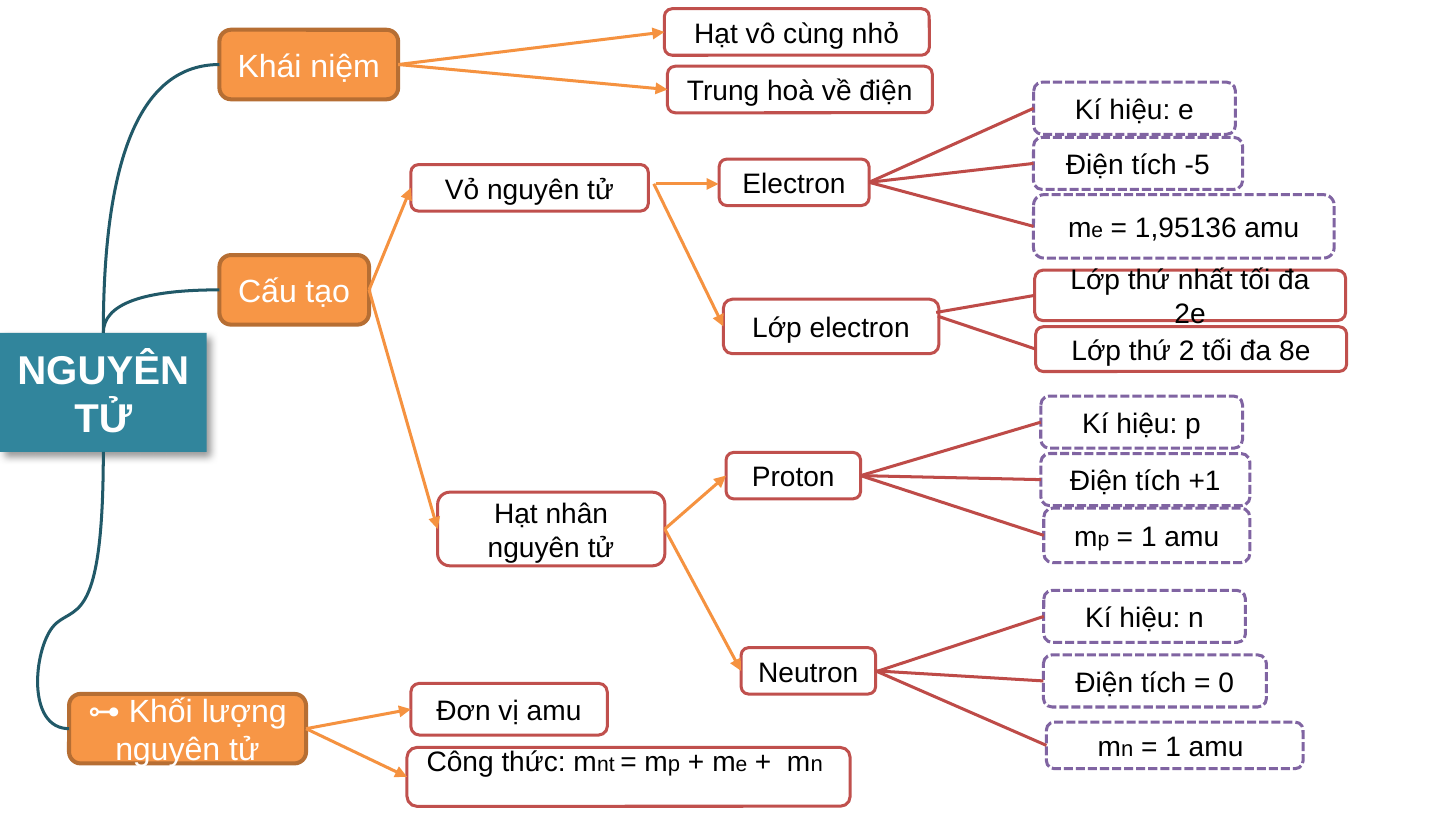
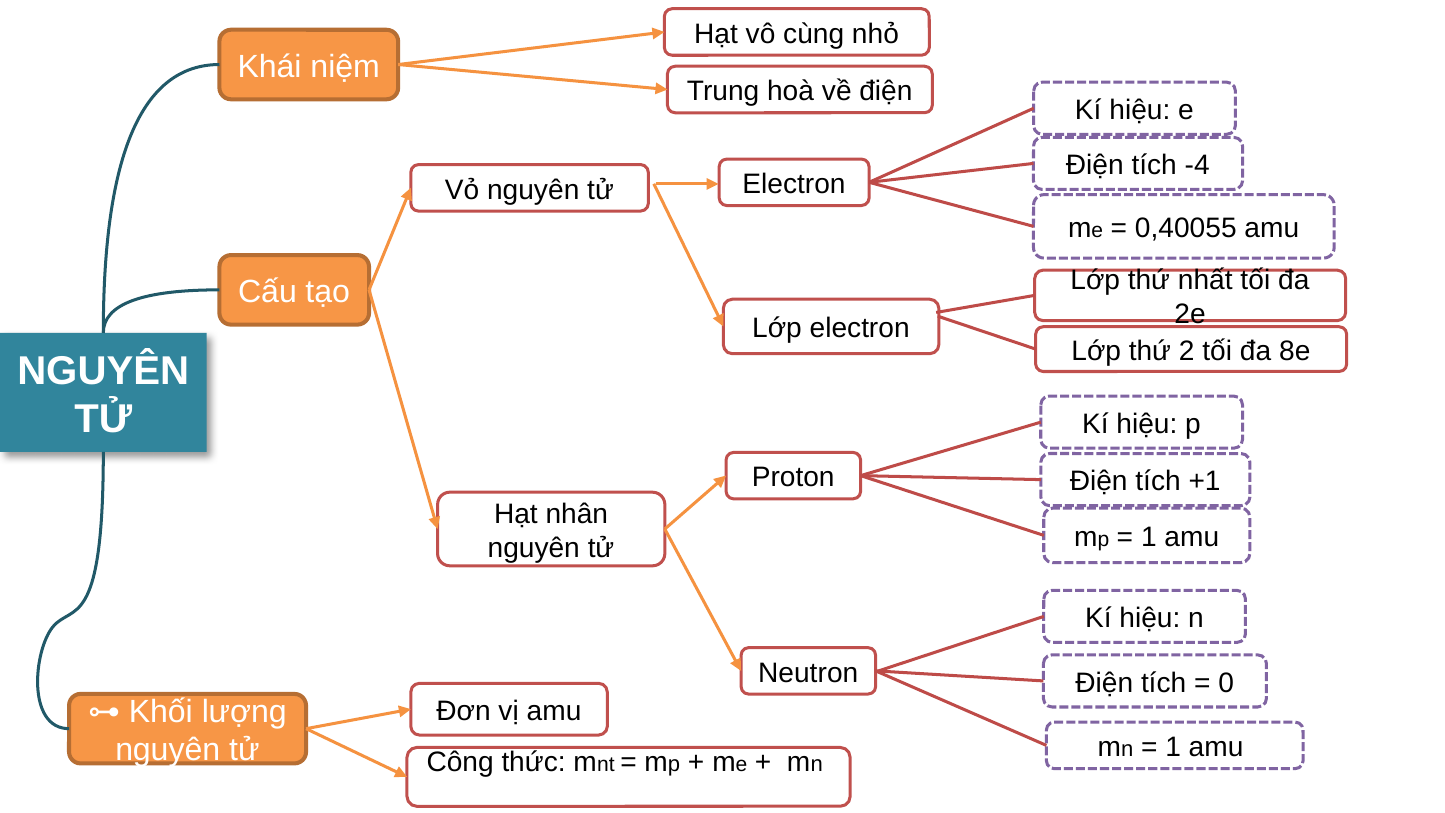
-5: -5 -> -4
1,95136: 1,95136 -> 0,40055
